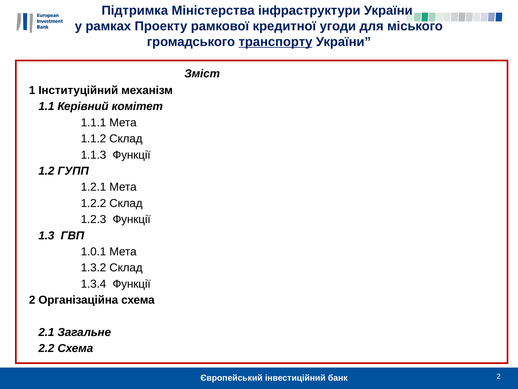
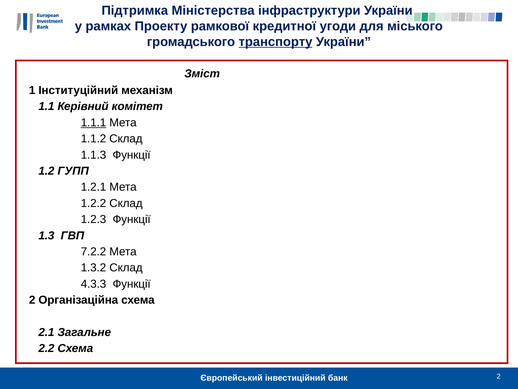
1.1.1 underline: none -> present
1.0.1: 1.0.1 -> 7.2.2
1.3.4: 1.3.4 -> 4.3.3
